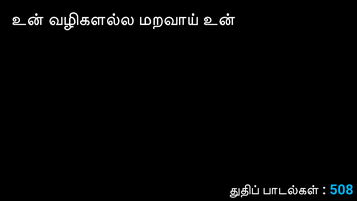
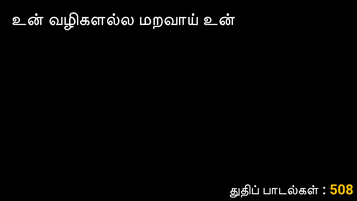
508 colour: light blue -> yellow
